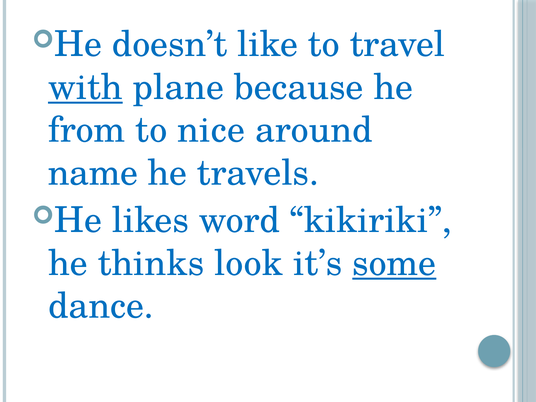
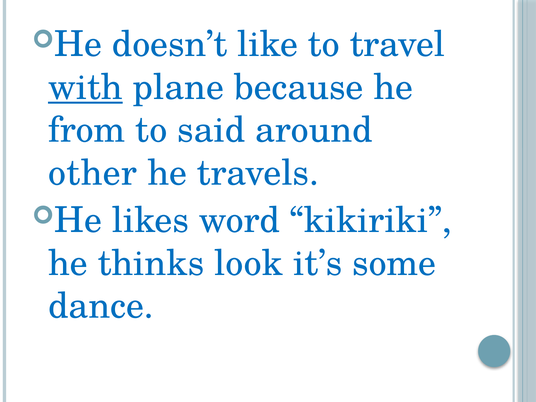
nice: nice -> said
name: name -> other
some underline: present -> none
